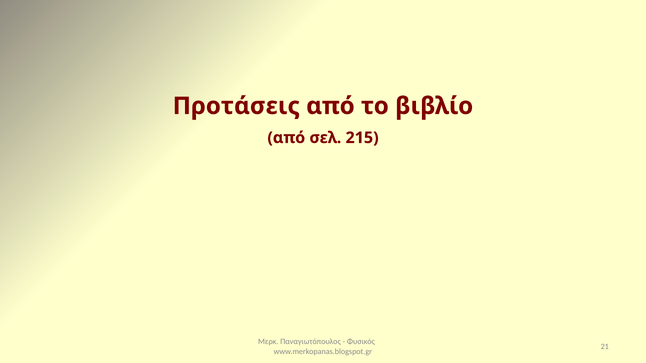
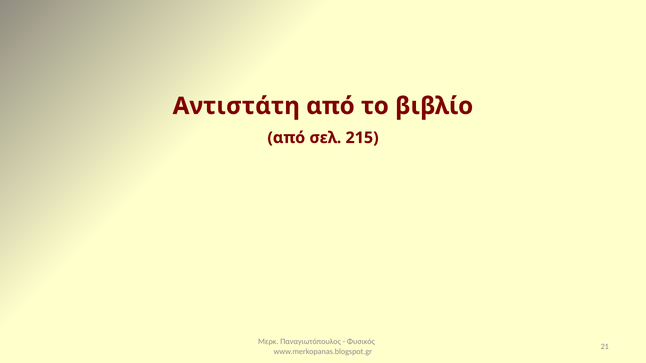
Προτάσεις: Προτάσεις -> Αντιστάτη
